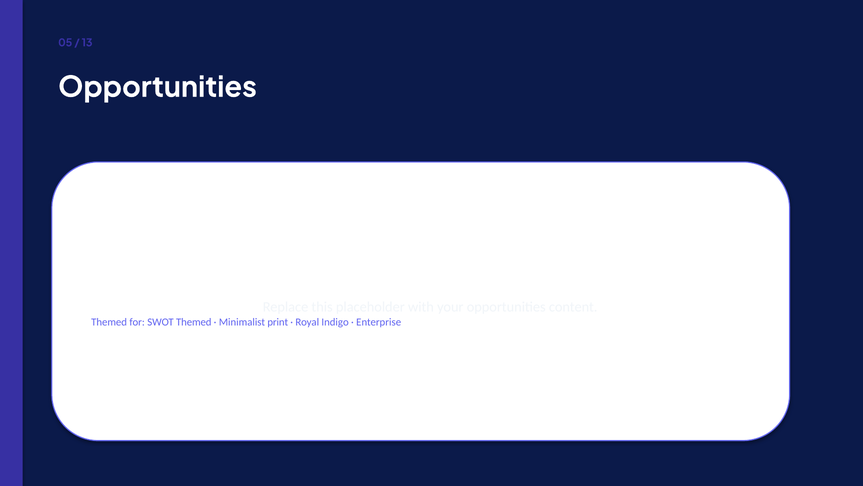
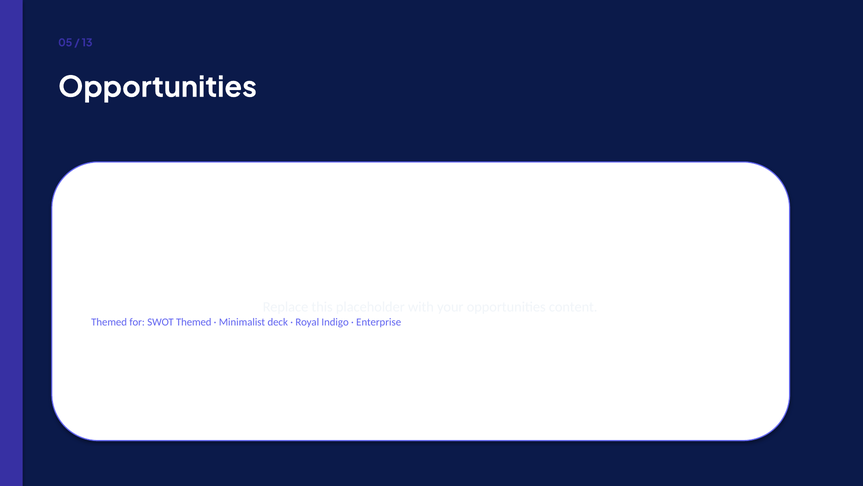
print: print -> deck
